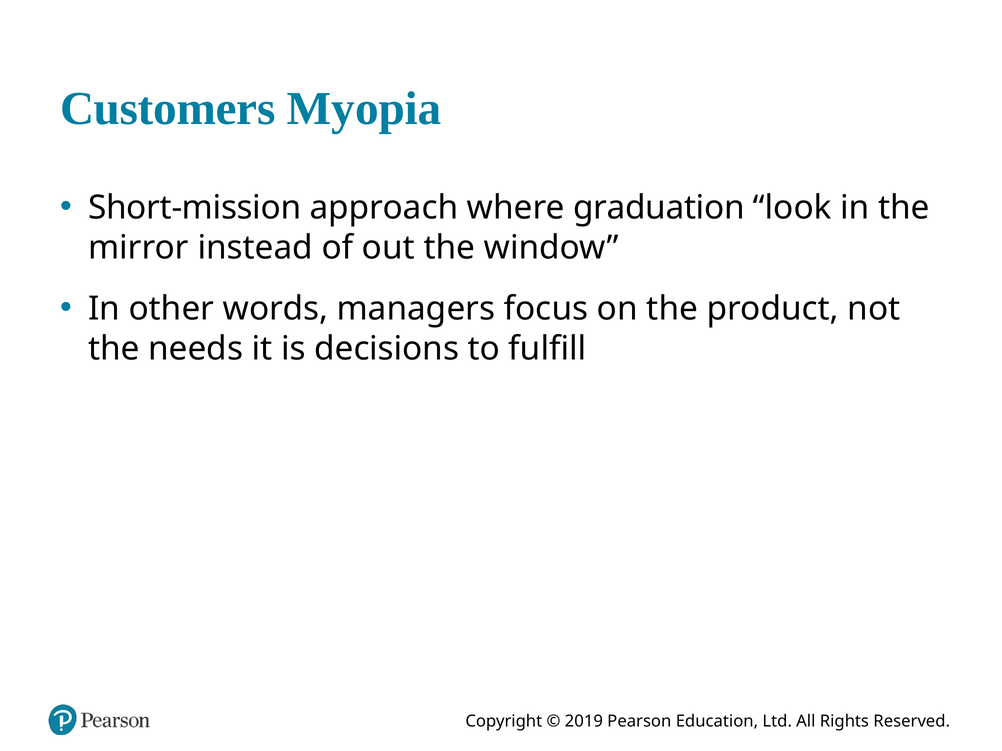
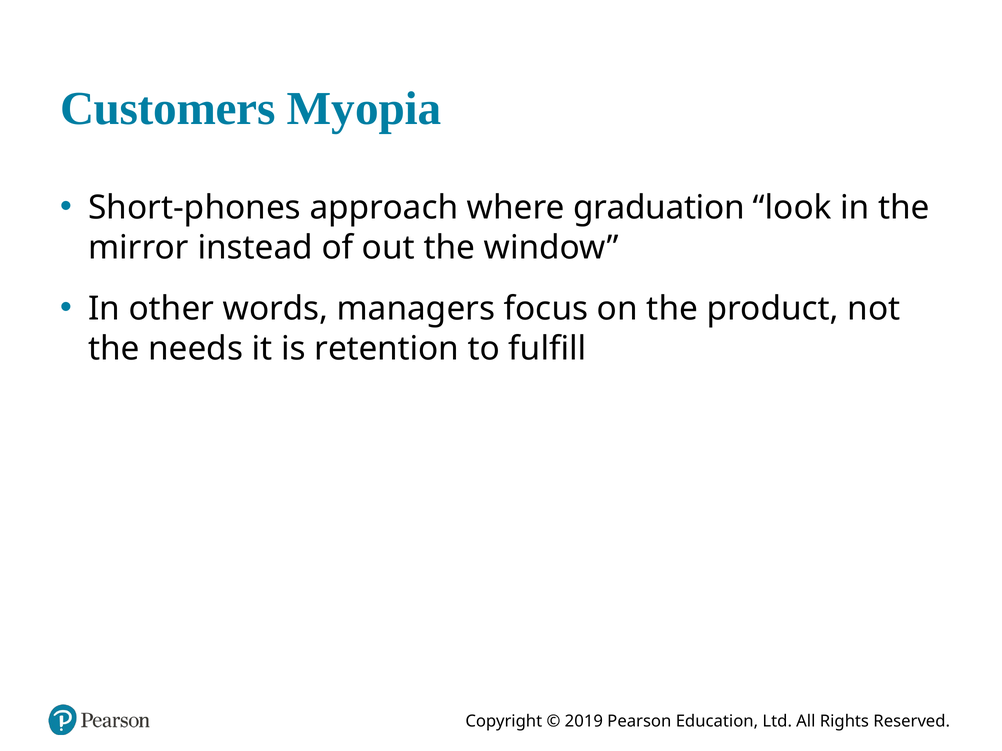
Short-mission: Short-mission -> Short-phones
decisions: decisions -> retention
